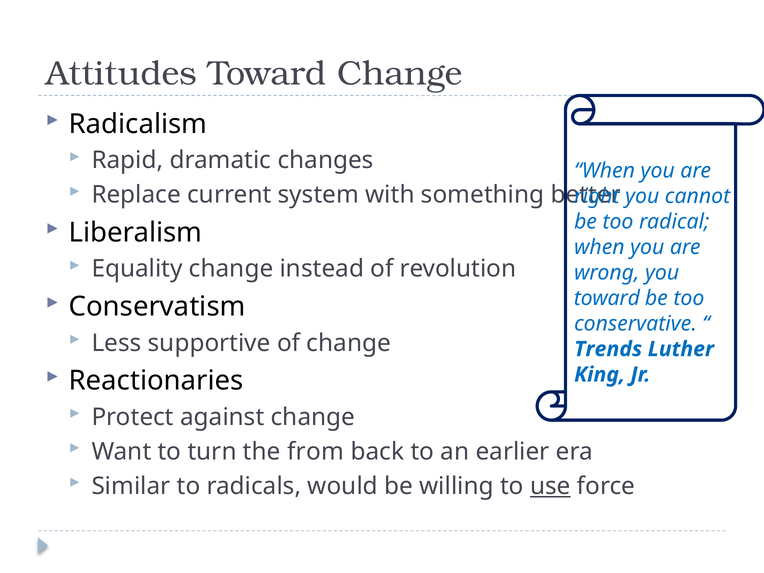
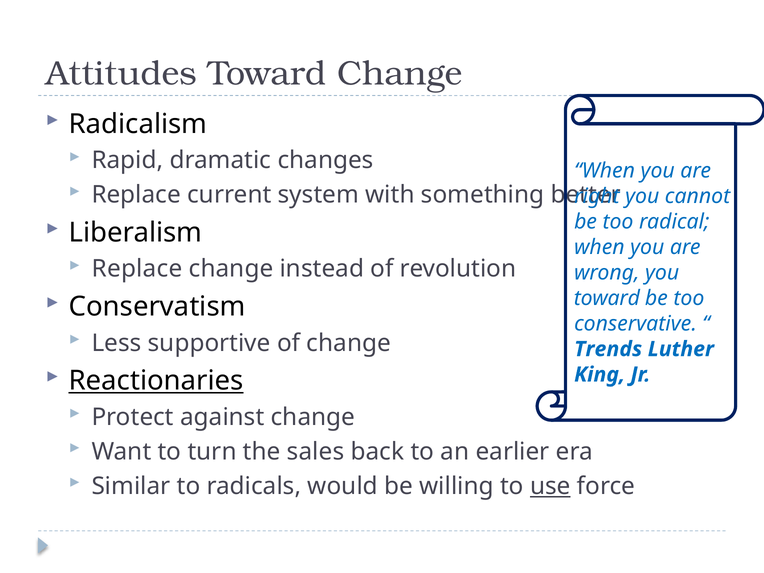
Equality at (137, 269): Equality -> Replace
Reactionaries underline: none -> present
from: from -> sales
